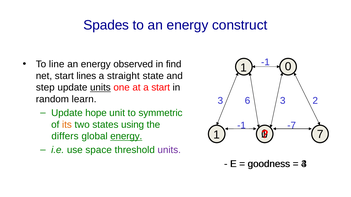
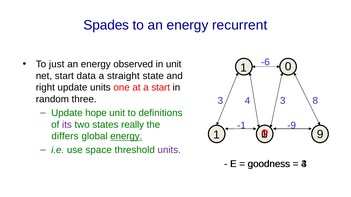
construct: construct -> recurrent
-1 at (265, 62): -1 -> -6
line: line -> just
in find: find -> unit
lines: lines -> data
step: step -> right
units at (100, 88) underline: present -> none
learn: learn -> three
3 6: 6 -> 4
2: 2 -> 8
symmetric: symmetric -> definitions
its colour: orange -> purple
using: using -> really
-7: -7 -> -9
7: 7 -> 9
